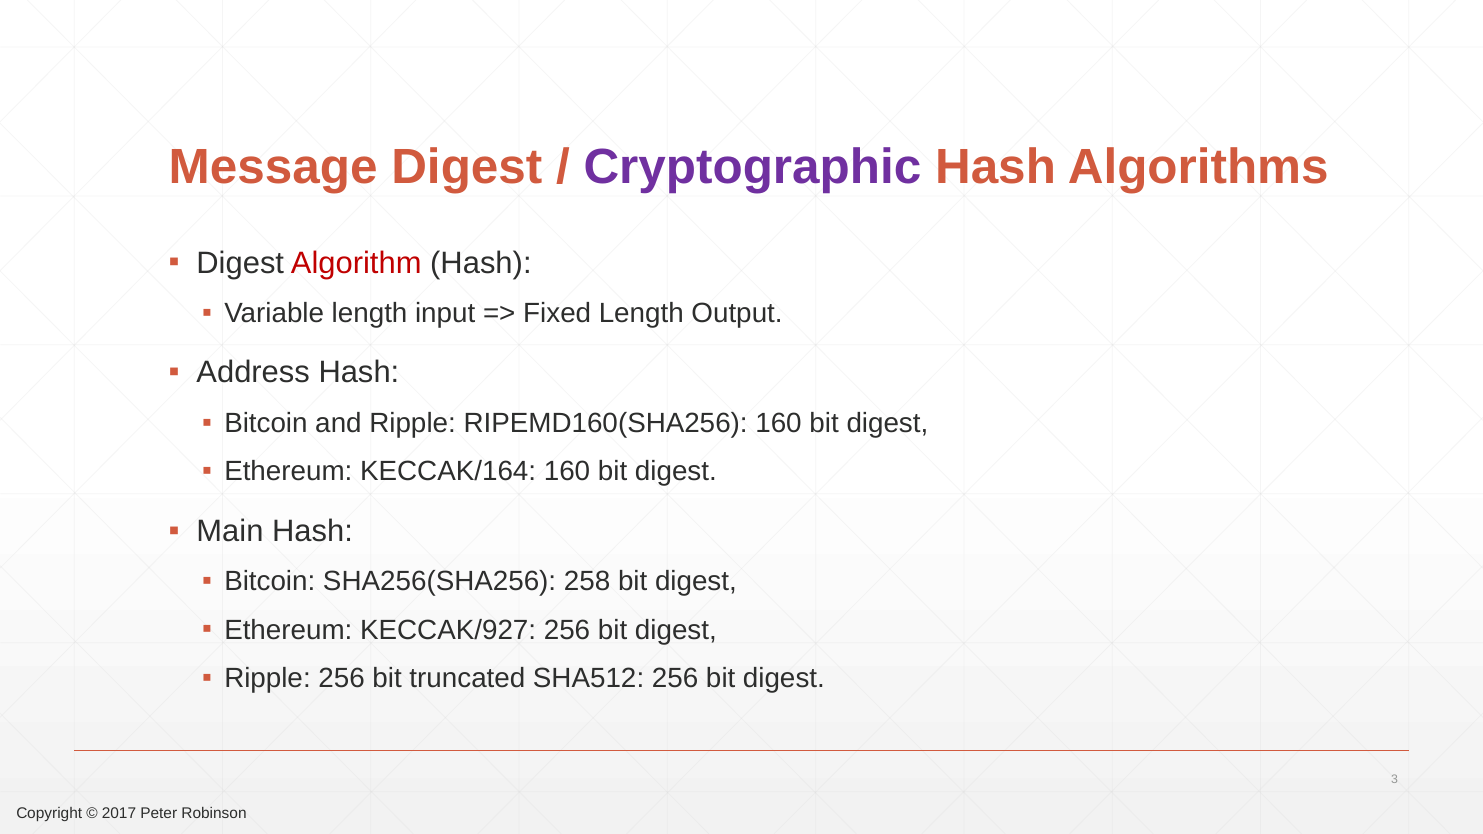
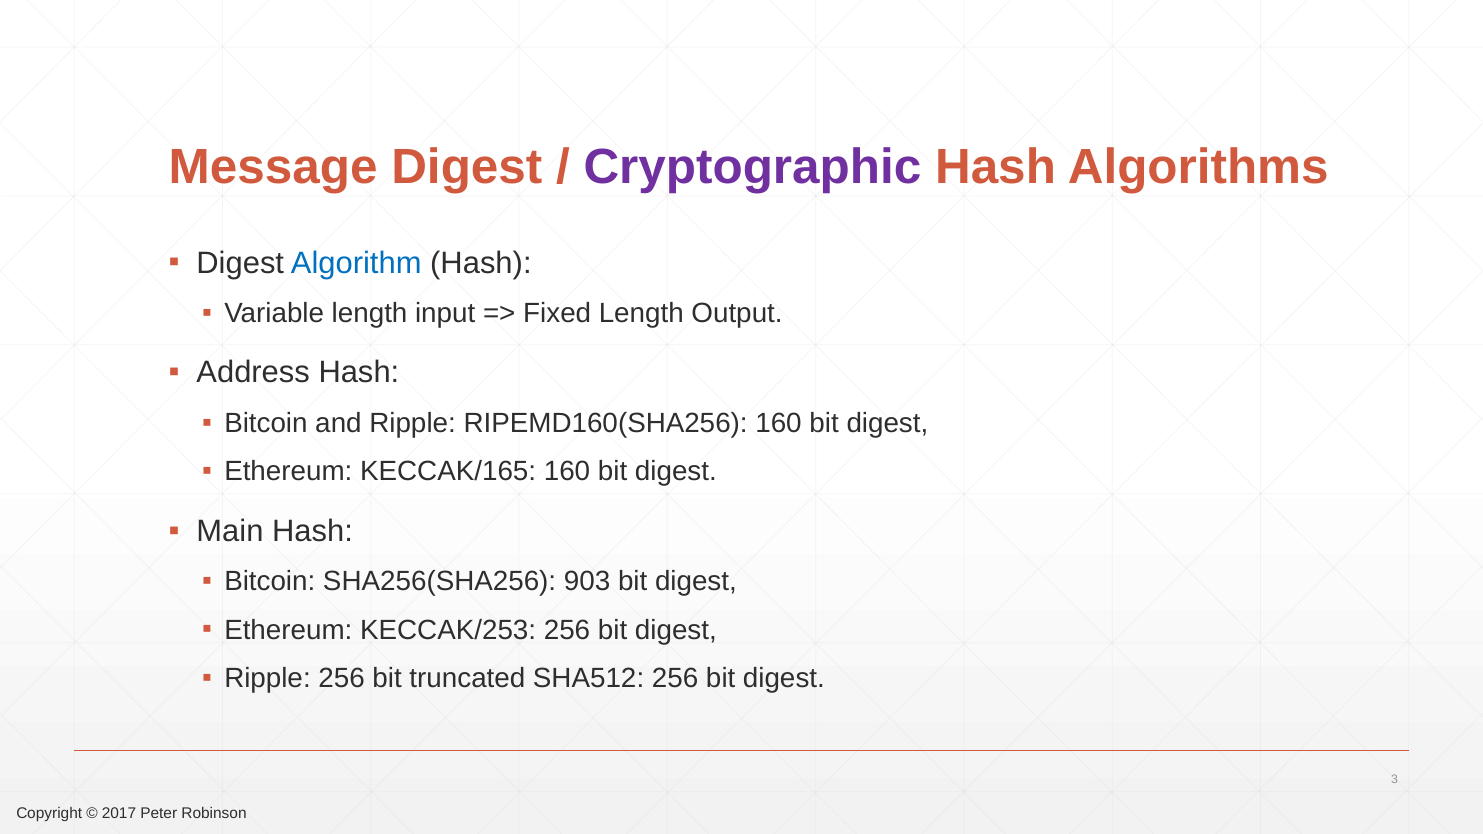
Algorithm colour: red -> blue
KECCAK/164: KECCAK/164 -> KECCAK/165
258: 258 -> 903
KECCAK/927: KECCAK/927 -> KECCAK/253
